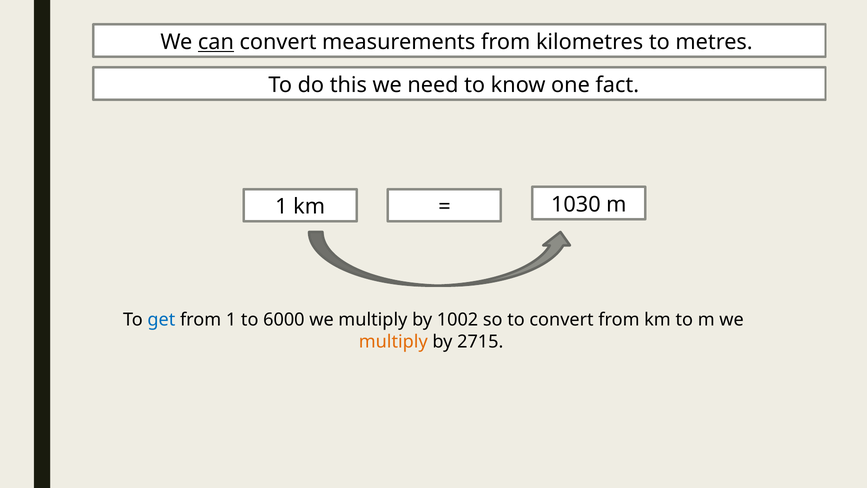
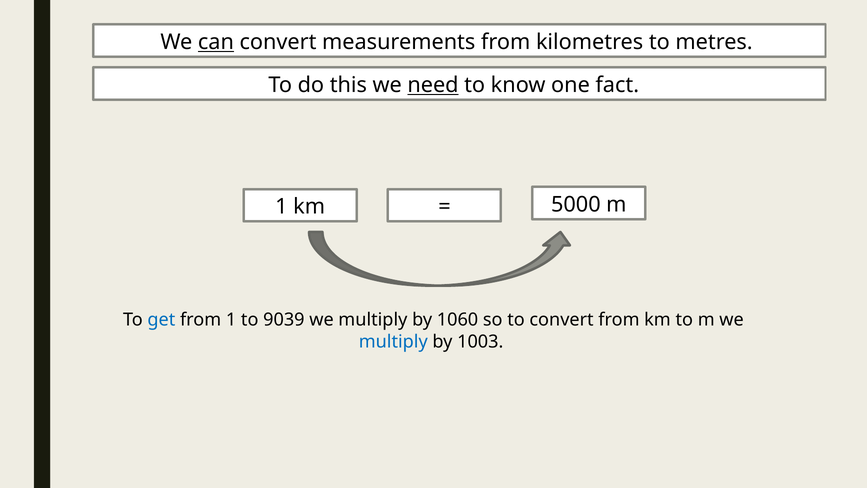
need underline: none -> present
1030: 1030 -> 5000
6000: 6000 -> 9039
1002: 1002 -> 1060
multiply at (393, 341) colour: orange -> blue
2715: 2715 -> 1003
